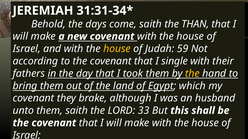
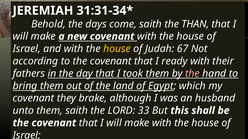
59: 59 -> 67
single: single -> ready
the at (192, 74) colour: yellow -> pink
